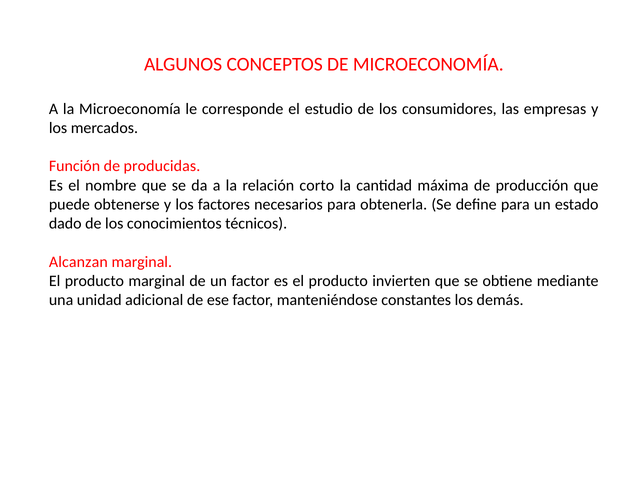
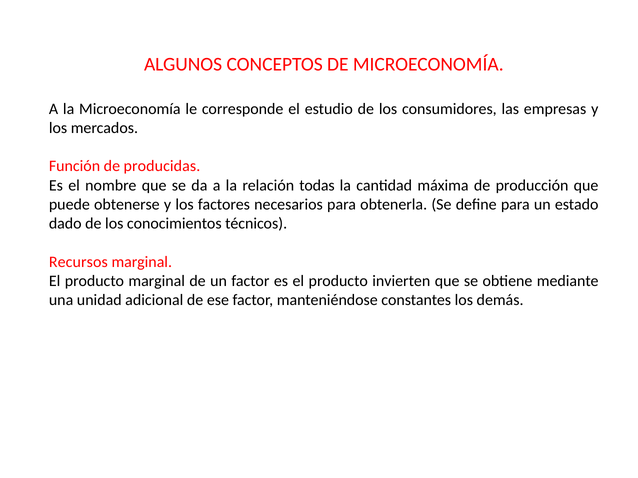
corto: corto -> todas
Alcanzan: Alcanzan -> Recursos
